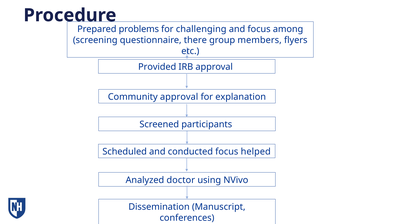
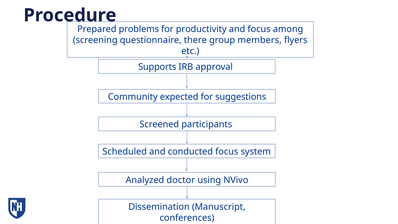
challenging: challenging -> productivity
Provided: Provided -> Supports
Community approval: approval -> expected
explanation: explanation -> suggestions
helped: helped -> system
